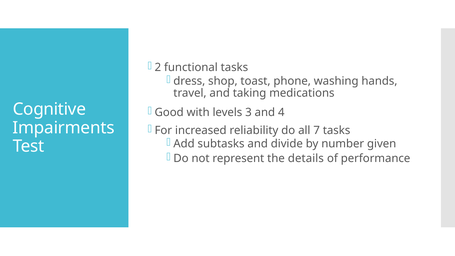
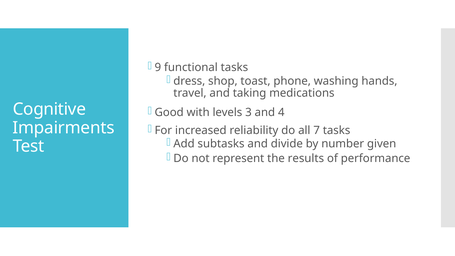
2: 2 -> 9
details: details -> results
